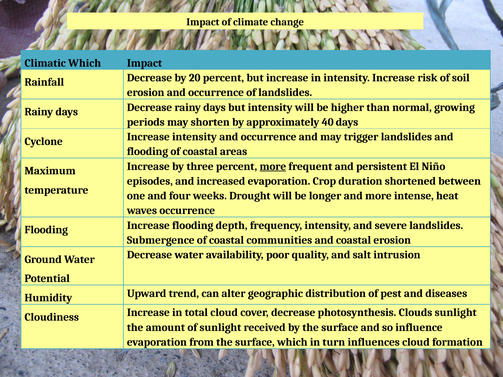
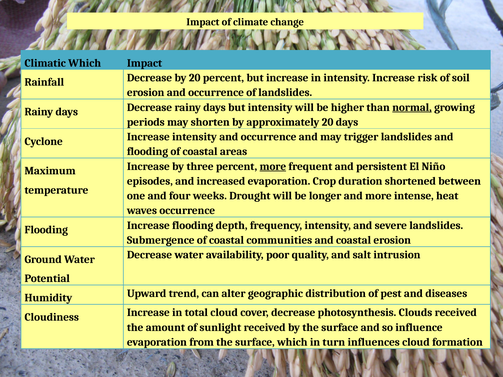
normal underline: none -> present
approximately 40: 40 -> 20
Clouds sunlight: sunlight -> received
